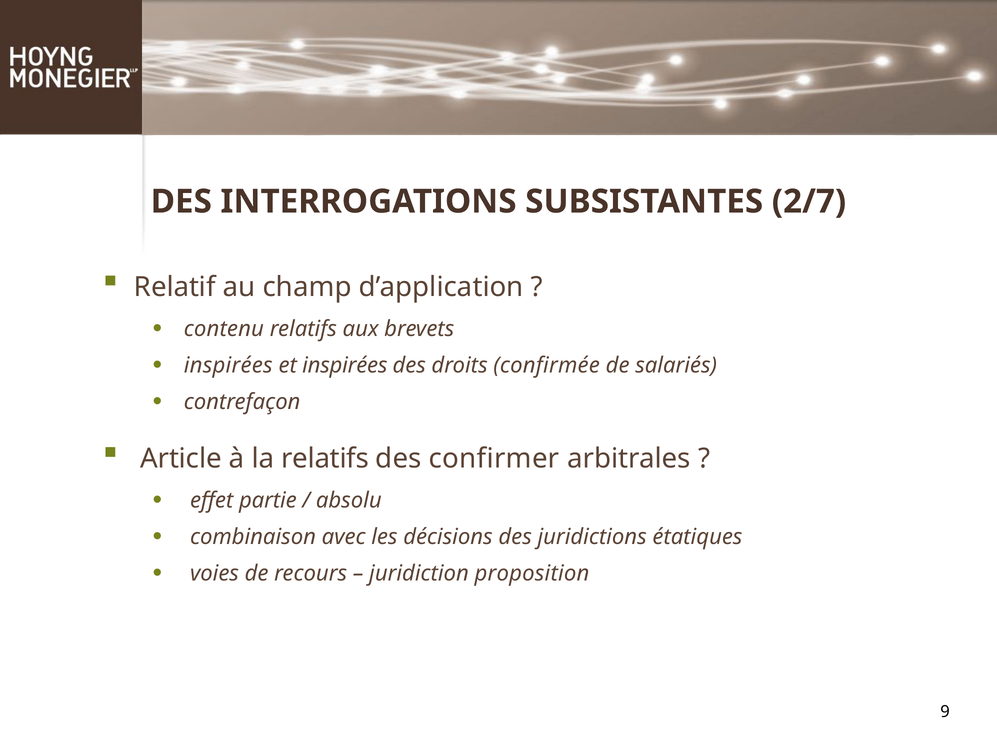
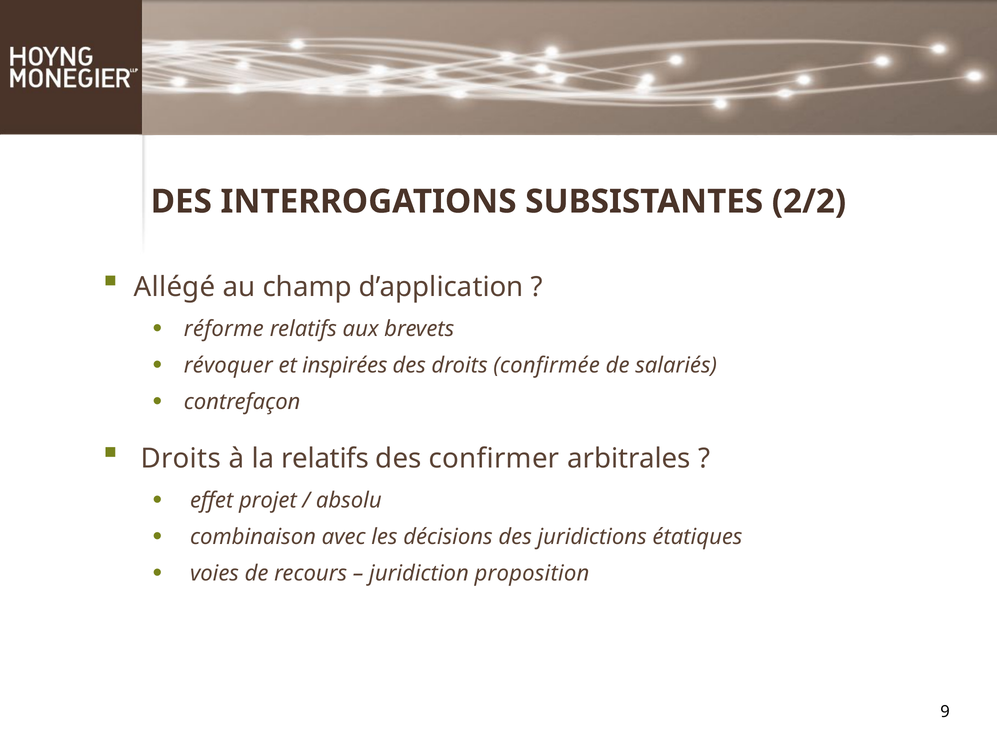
2/7: 2/7 -> 2/2
Relatif: Relatif -> Allégé
contenu: contenu -> réforme
inspirées at (228, 366): inspirées -> révoquer
Article at (181, 458): Article -> Droits
partie: partie -> projet
